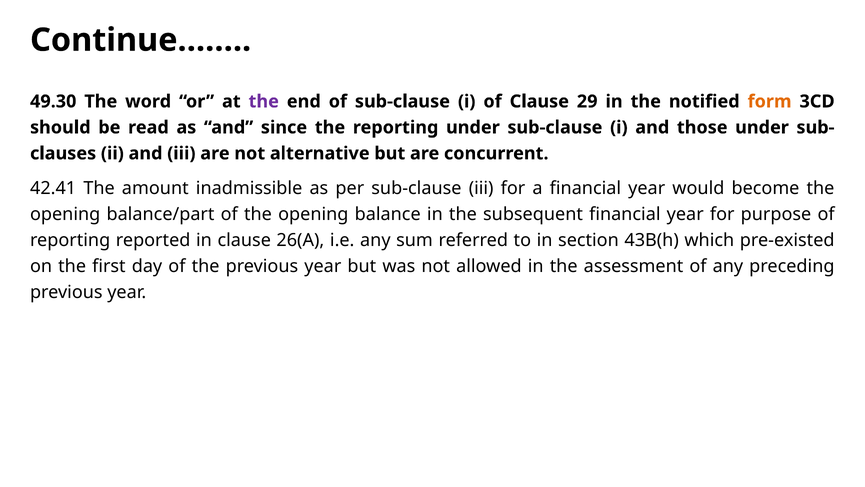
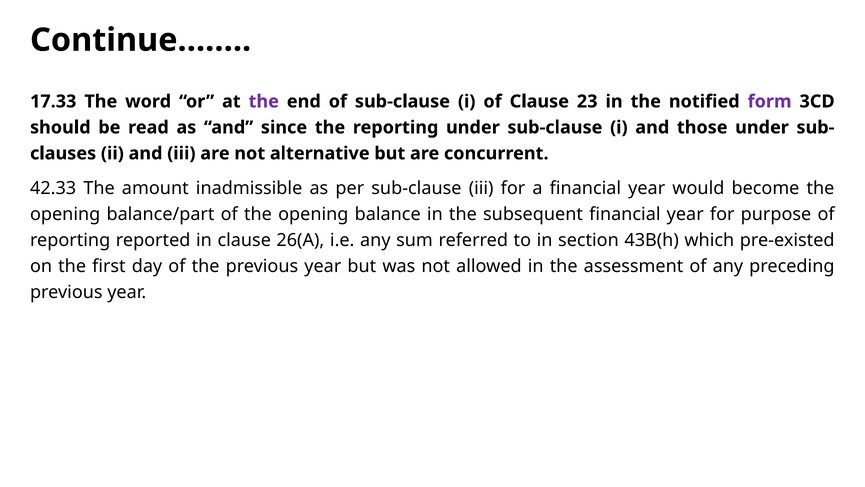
49.30: 49.30 -> 17.33
29: 29 -> 23
form colour: orange -> purple
42.41: 42.41 -> 42.33
